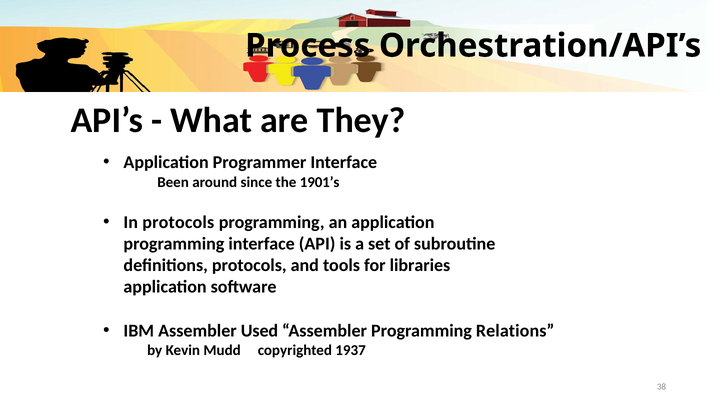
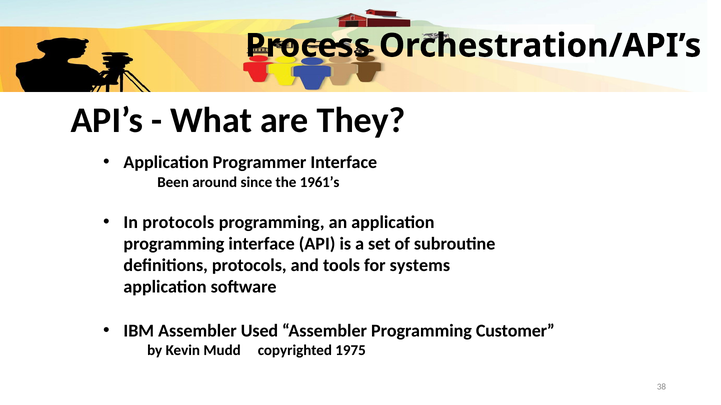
1901’s: 1901’s -> 1961’s
libraries: libraries -> systems
Relations: Relations -> Customer
1937: 1937 -> 1975
